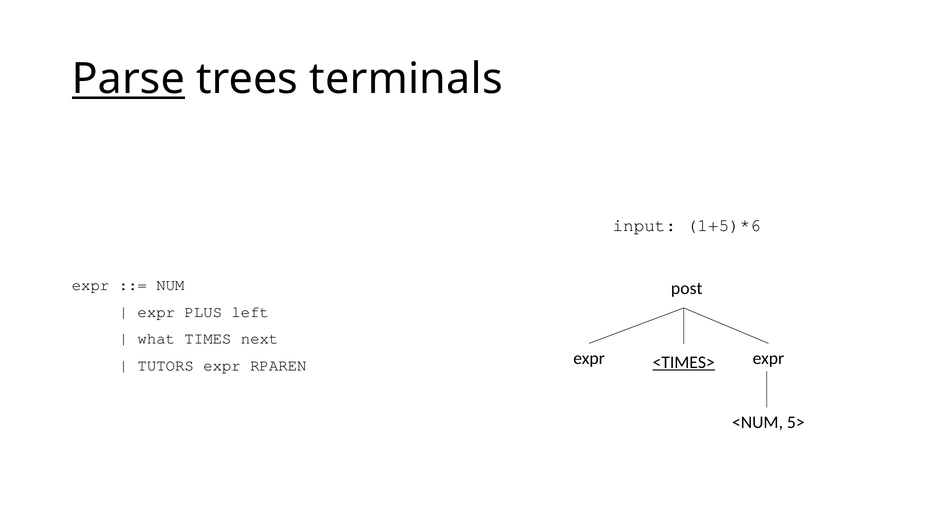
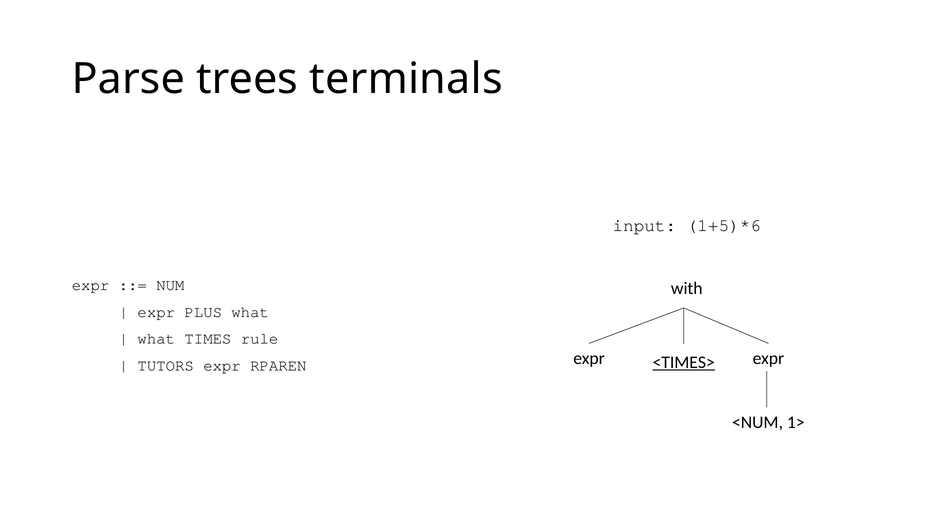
Parse underline: present -> none
post: post -> with
PLUS left: left -> what
next: next -> rule
5>: 5> -> 1>
